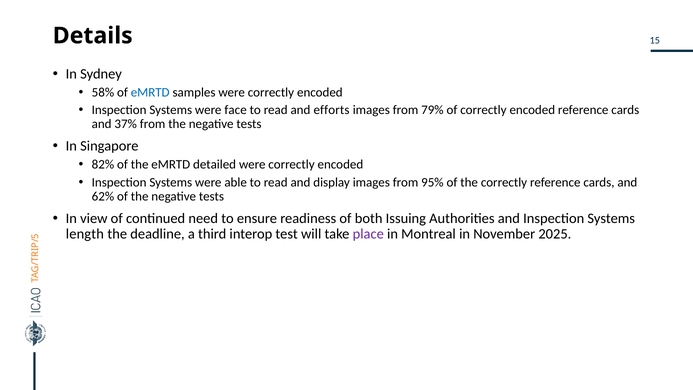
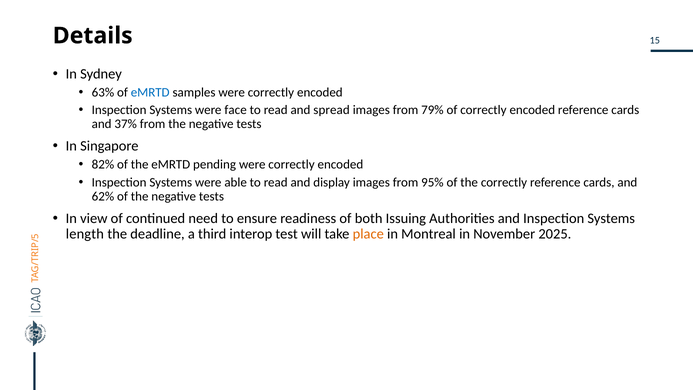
58%: 58% -> 63%
efforts: efforts -> spread
detailed: detailed -> pending
place colour: purple -> orange
